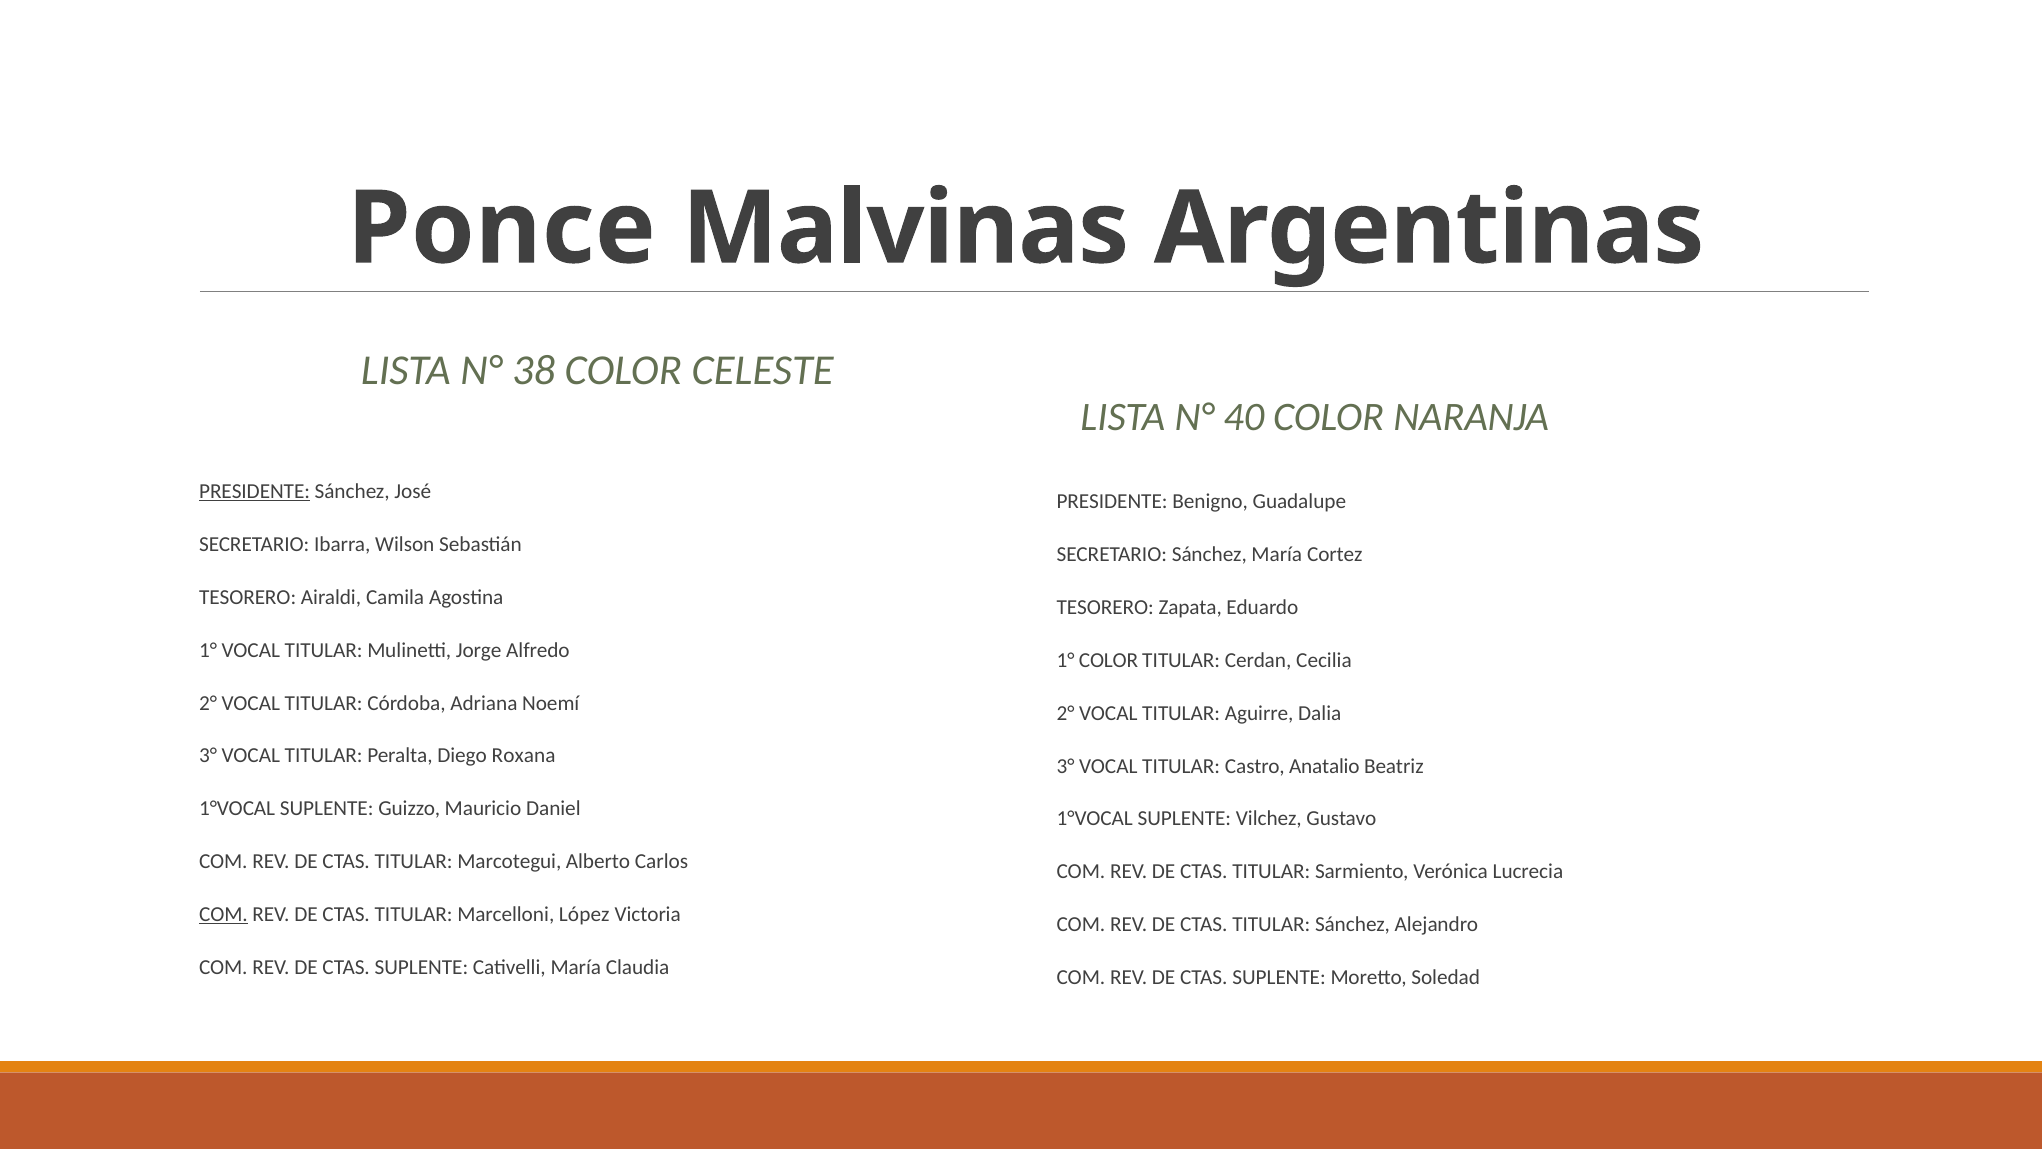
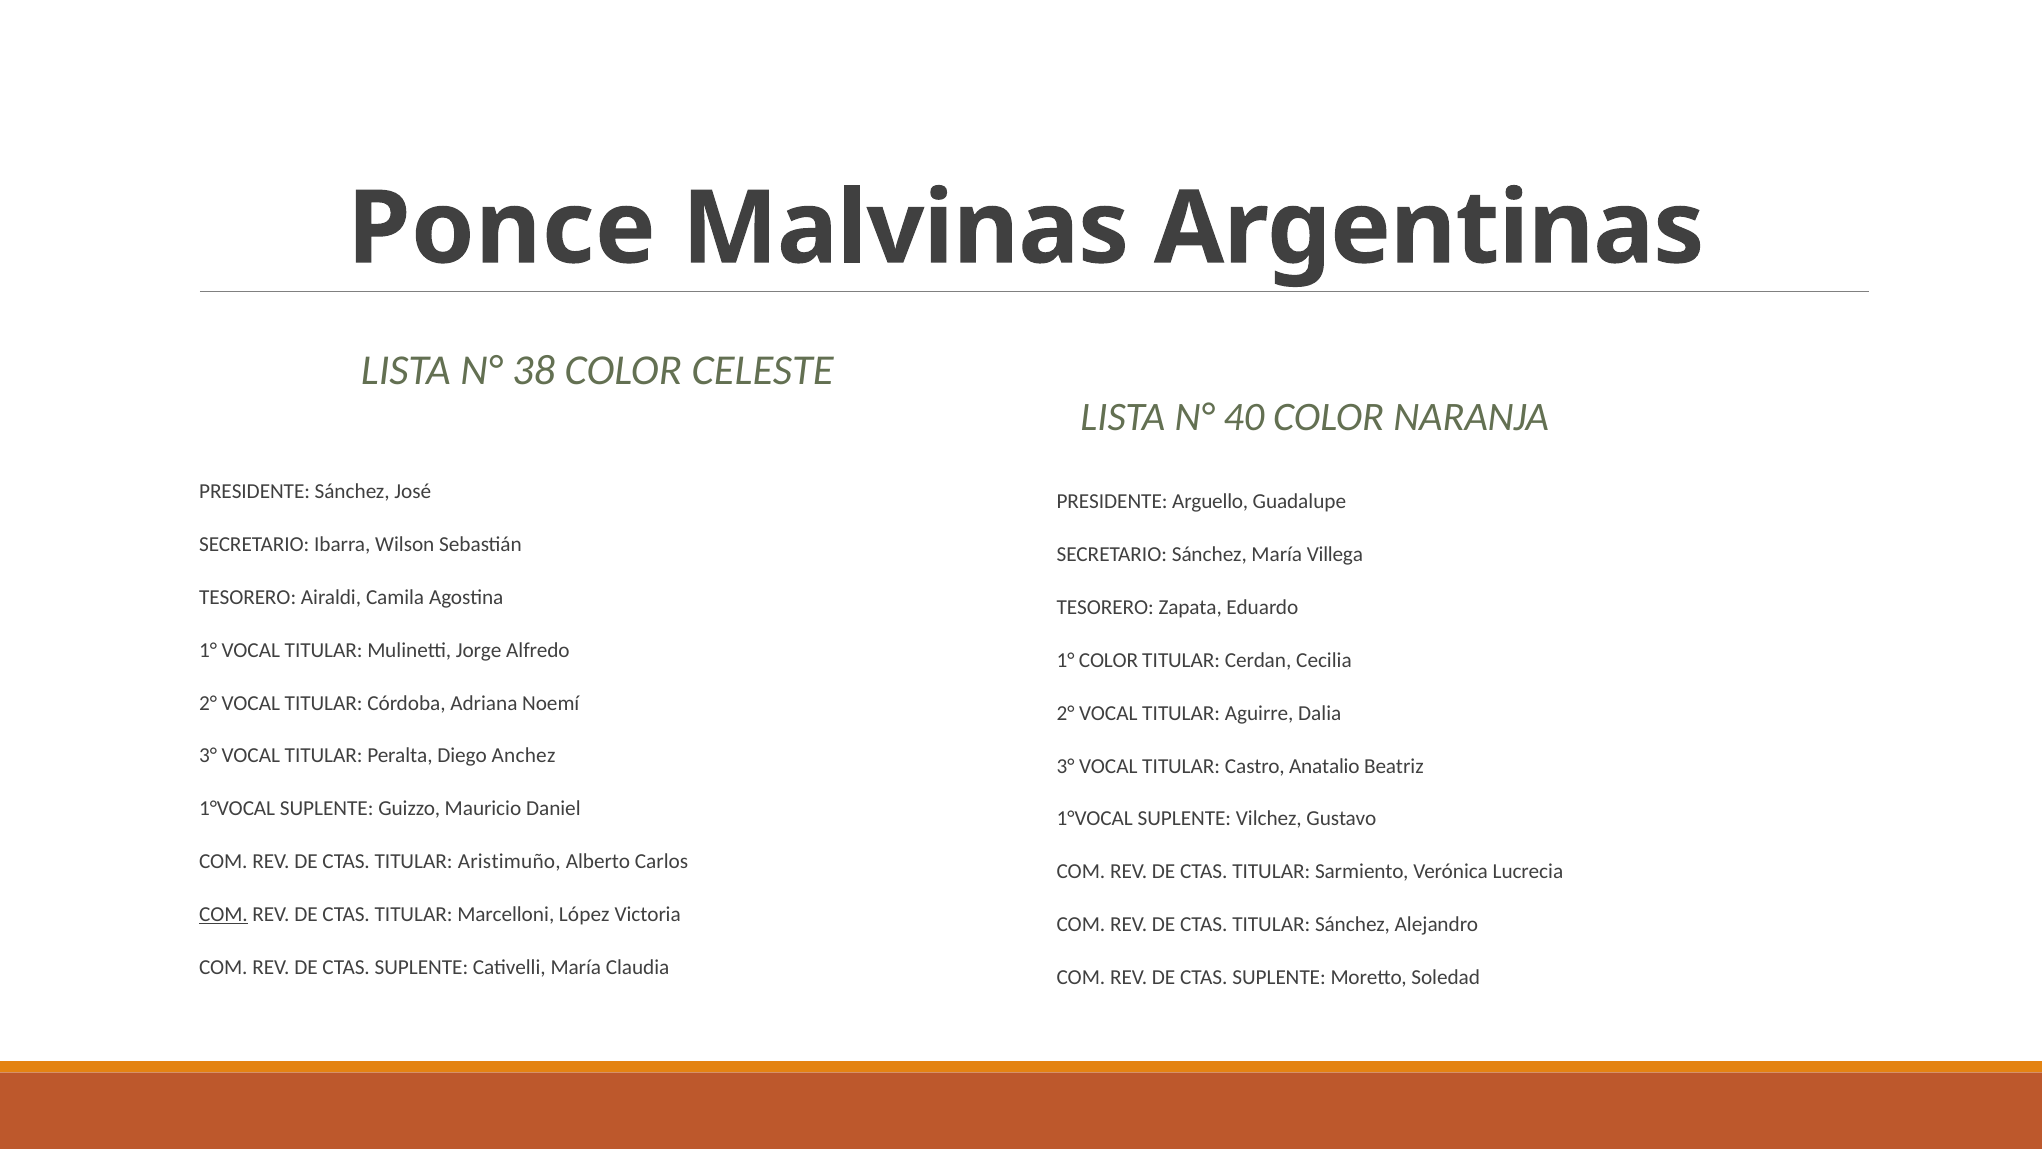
PRESIDENTE at (255, 491) underline: present -> none
Benigno: Benigno -> Arguello
Cortez: Cortez -> Villega
Roxana: Roxana -> Anchez
Marcotegui: Marcotegui -> Aristimuño
